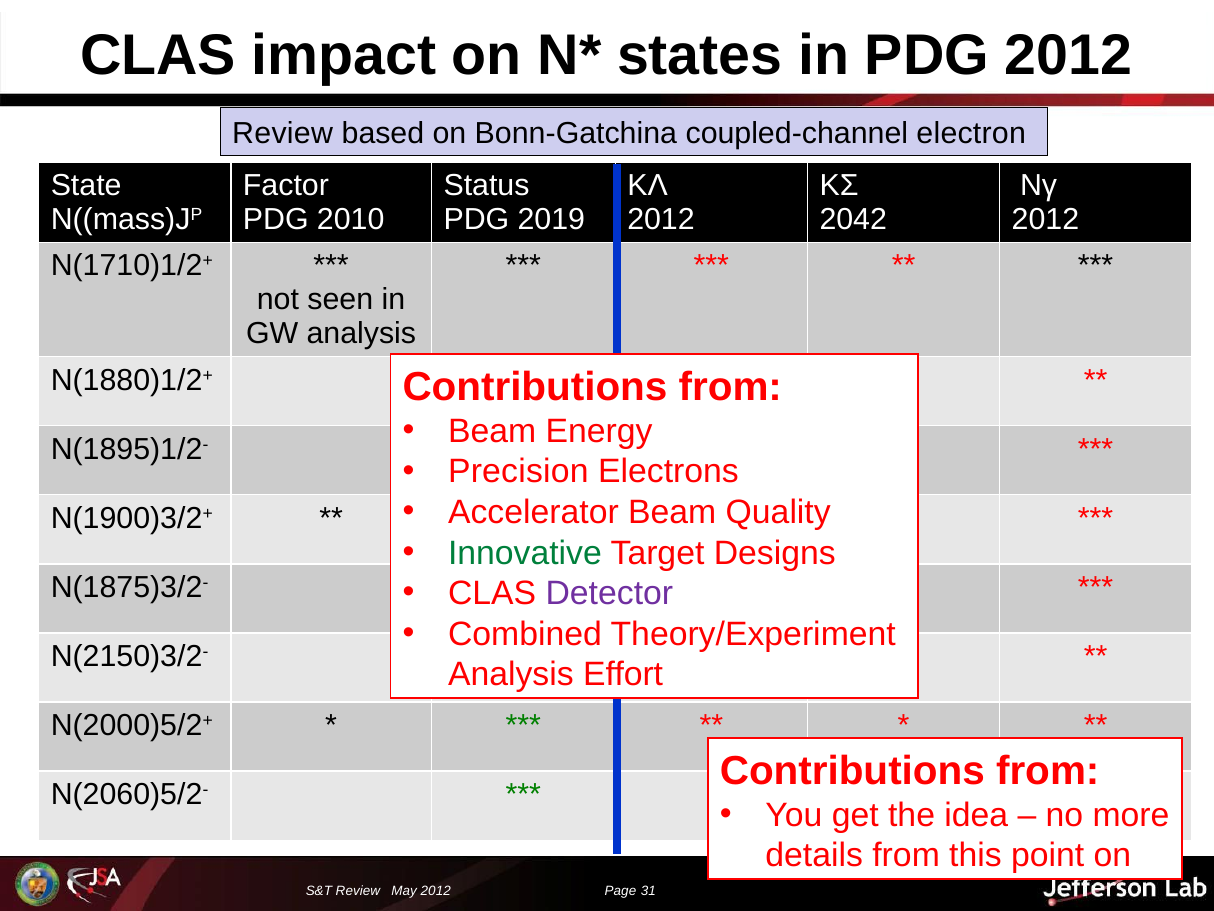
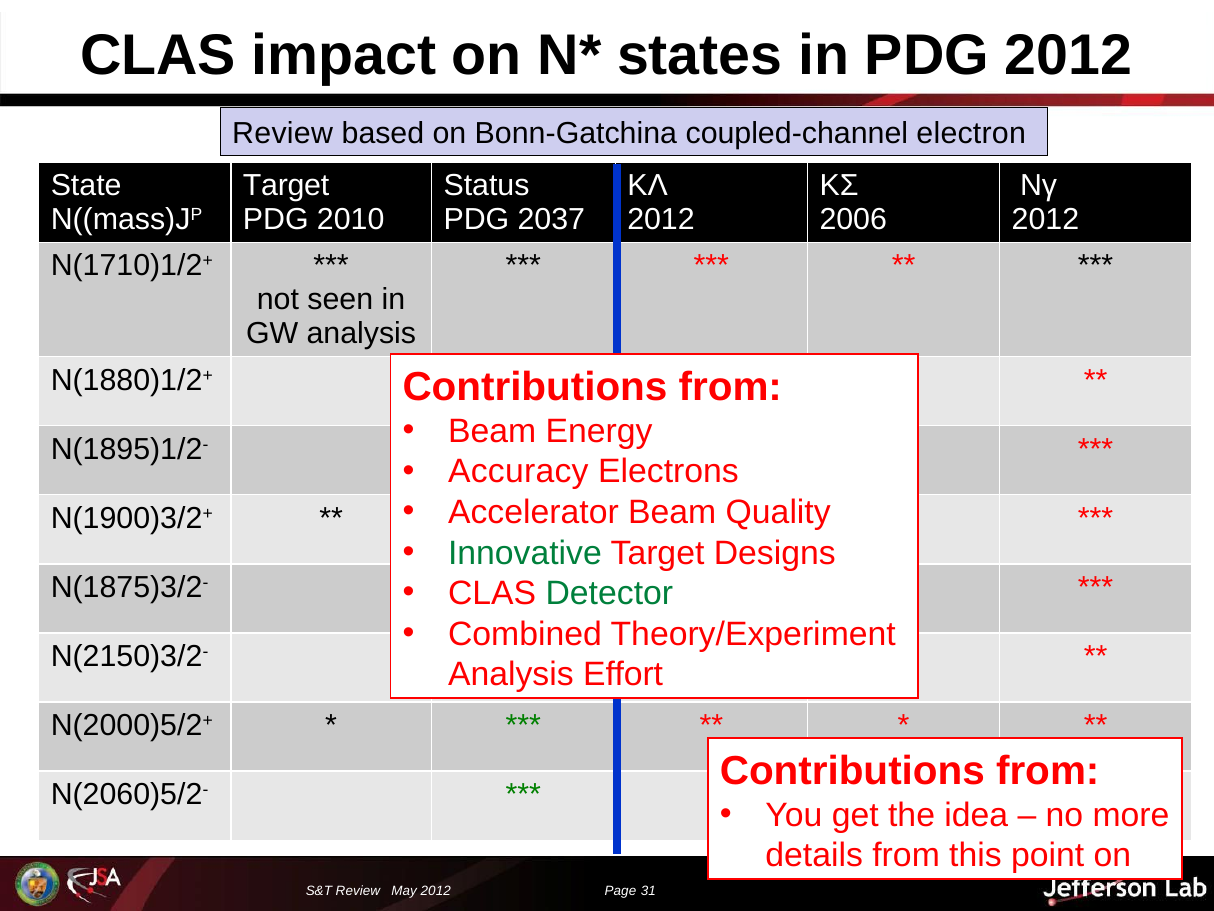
Factor at (286, 186): Factor -> Target
2019: 2019 -> 2037
2042: 2042 -> 2006
Precision: Precision -> Accuracy
Detector colour: purple -> green
